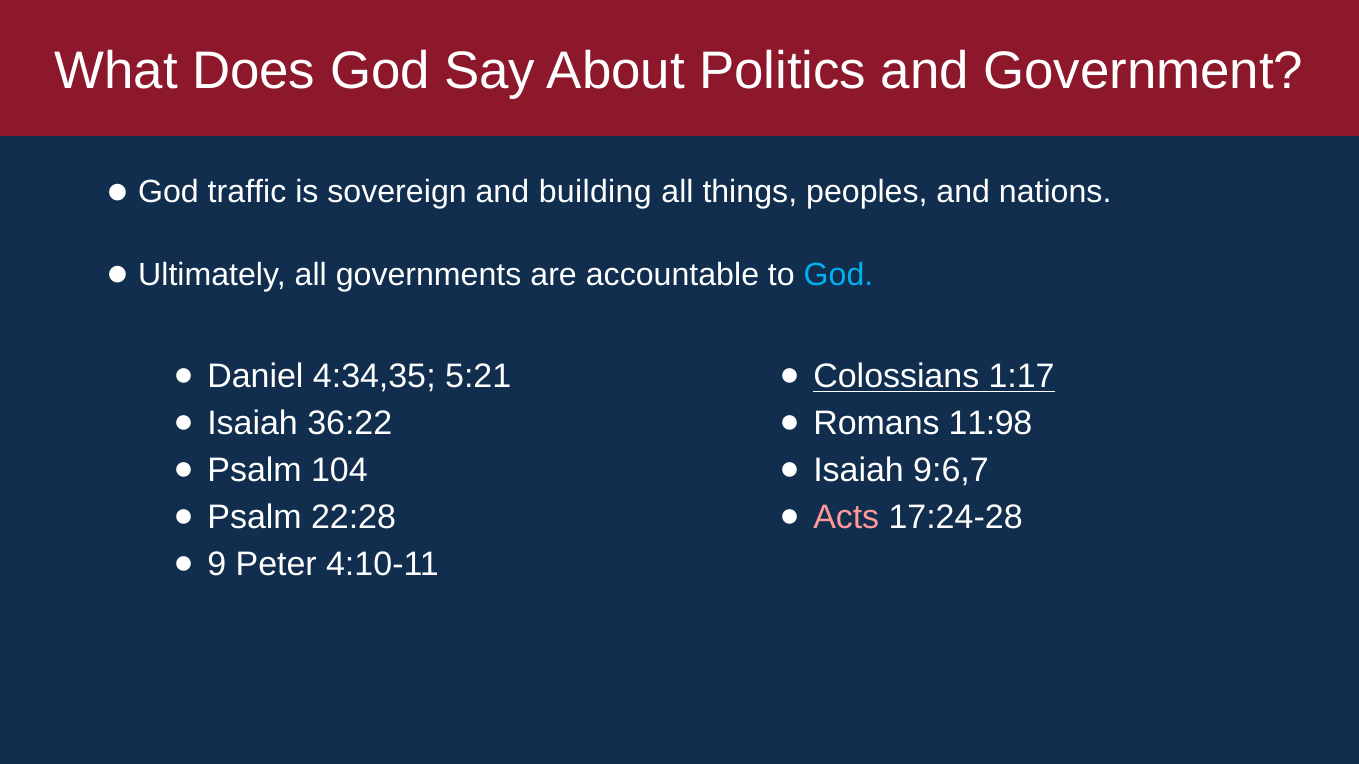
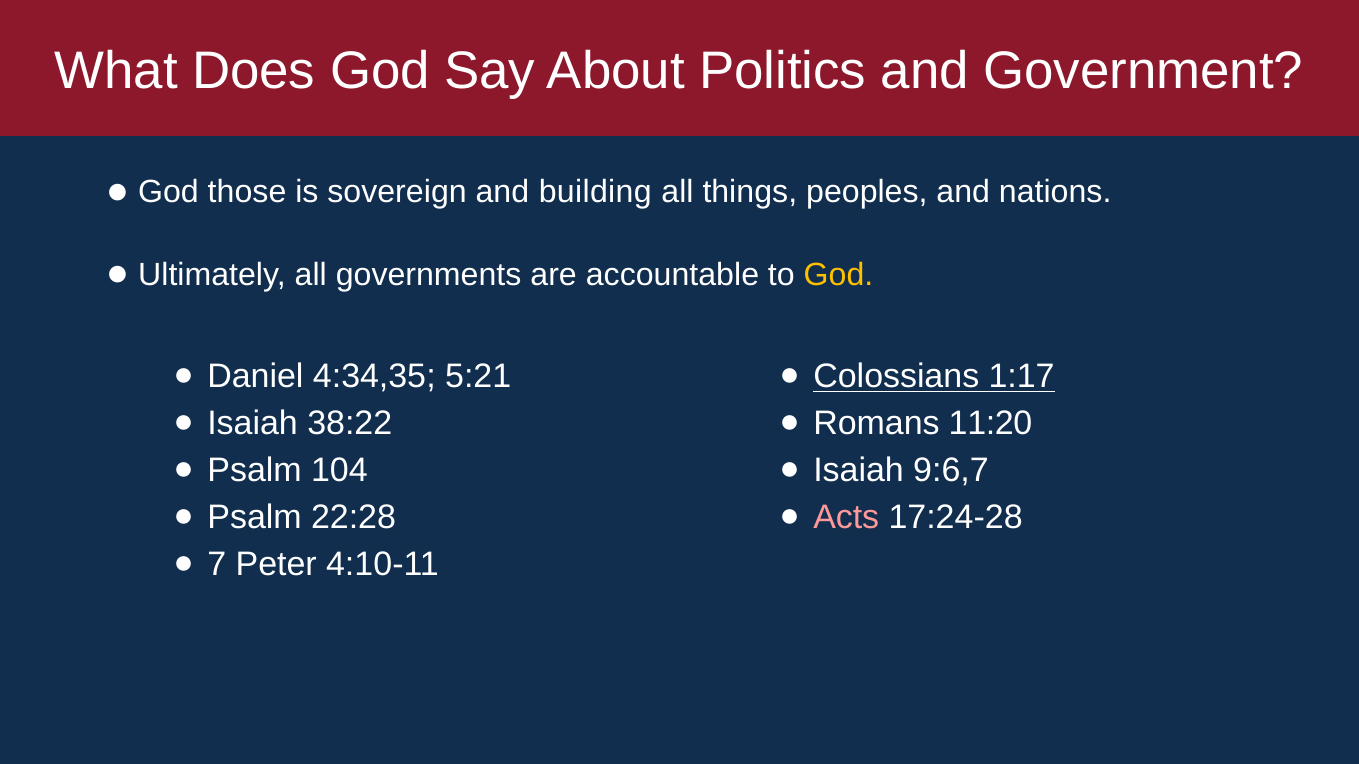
traffic: traffic -> those
God at (839, 275) colour: light blue -> yellow
36:22: 36:22 -> 38:22
11:98: 11:98 -> 11:20
9: 9 -> 7
